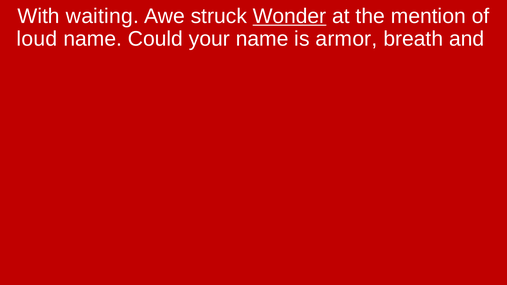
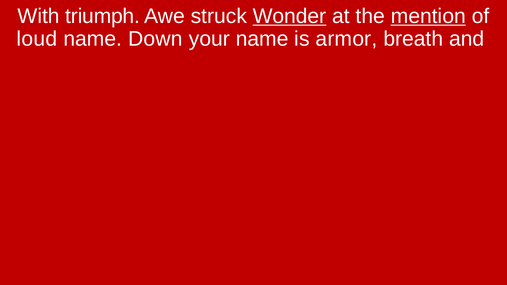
waiting: waiting -> triumph
mention underline: none -> present
Could: Could -> Down
